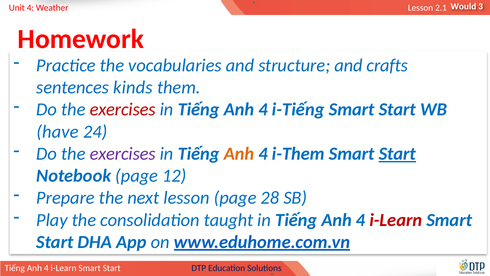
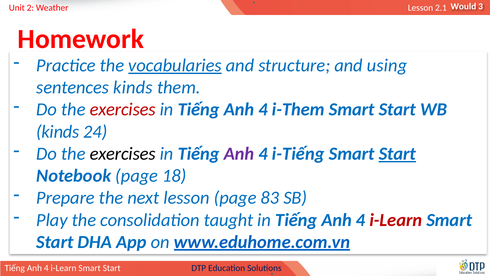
4 at (30, 8): 4 -> 2
vocabularies underline: none -> present
crafts: crafts -> using
i-Tiếng: i-Tiếng -> i-Them
have at (58, 131): have -> kinds
exercises at (123, 153) colour: purple -> black
Anh at (239, 153) colour: orange -> purple
i-Them: i-Them -> i-Tiếng
12: 12 -> 18
28: 28 -> 83
